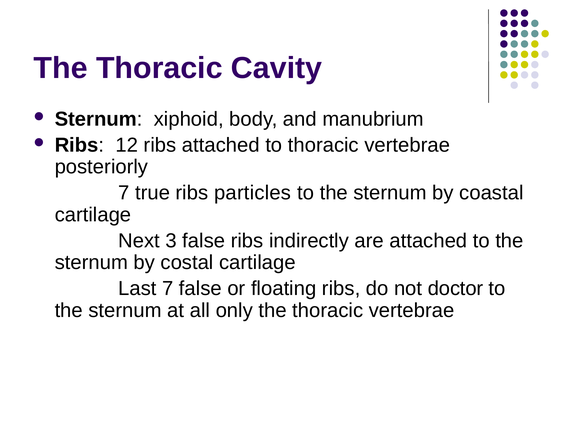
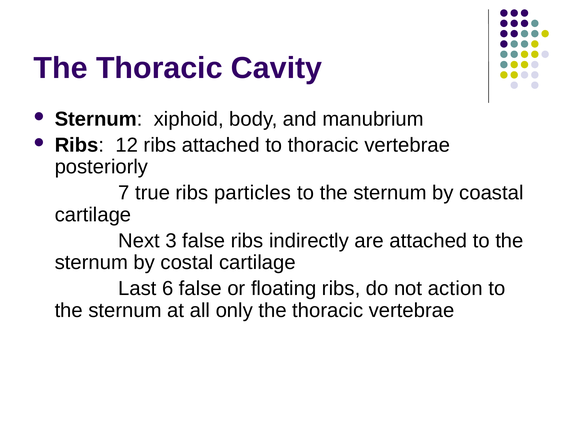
Last 7: 7 -> 6
doctor: doctor -> action
